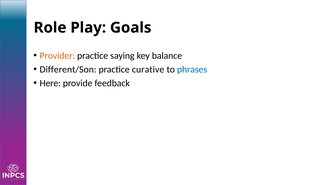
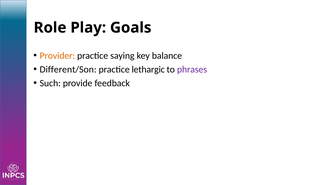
curative: curative -> lethargic
phrases colour: blue -> purple
Here: Here -> Such
